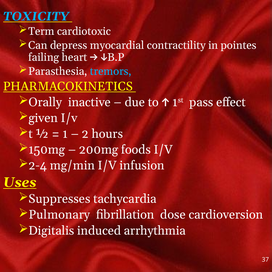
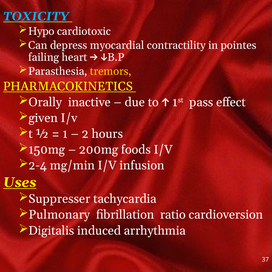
Term: Term -> Hypo
tremors colour: light blue -> yellow
Suppresses: Suppresses -> Suppresser
dose: dose -> ratio
